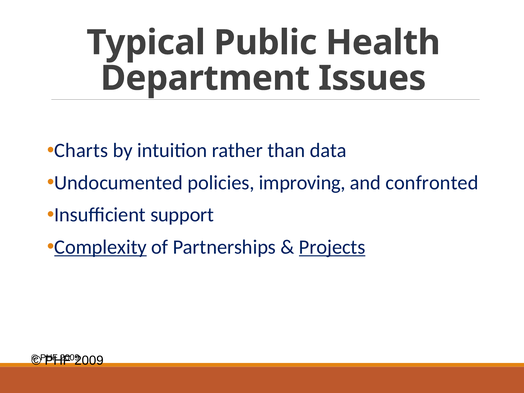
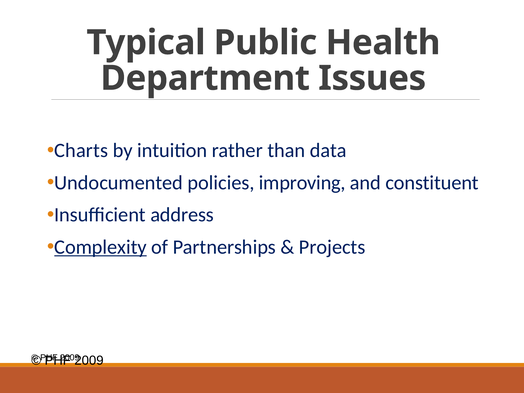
confronted: confronted -> constituent
support: support -> address
Projects underline: present -> none
